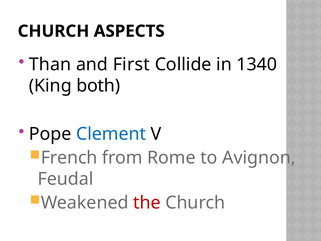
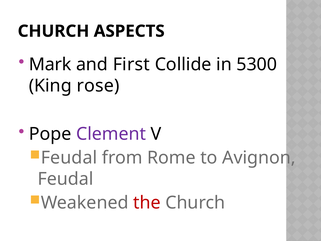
Than: Than -> Mark
1340: 1340 -> 5300
both: both -> rose
Clement colour: blue -> purple
French at (69, 157): French -> Feudal
